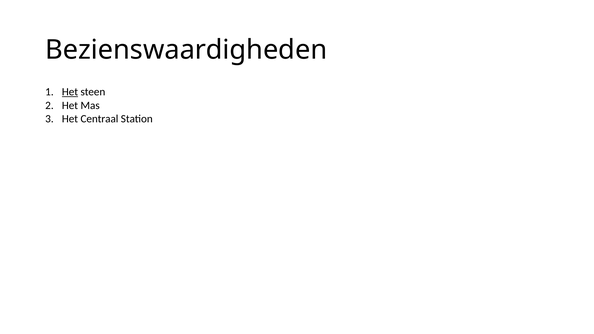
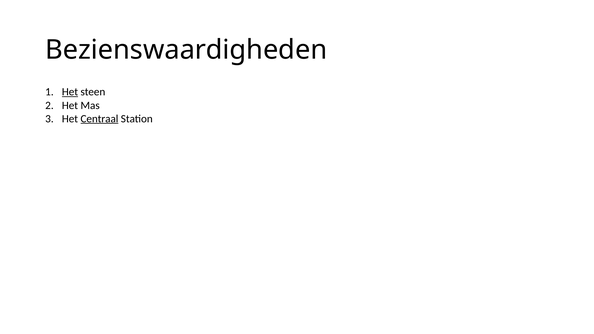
Centraal underline: none -> present
